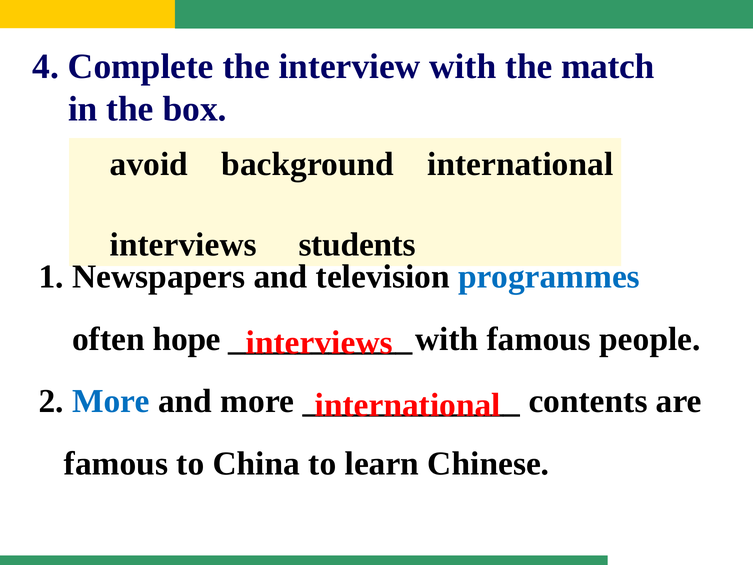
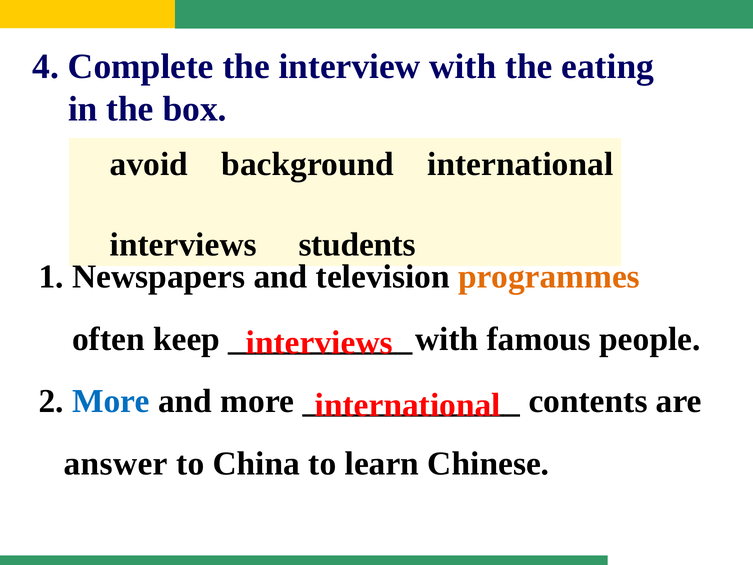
match: match -> eating
programmes colour: blue -> orange
hope: hope -> keep
famous at (116, 463): famous -> answer
